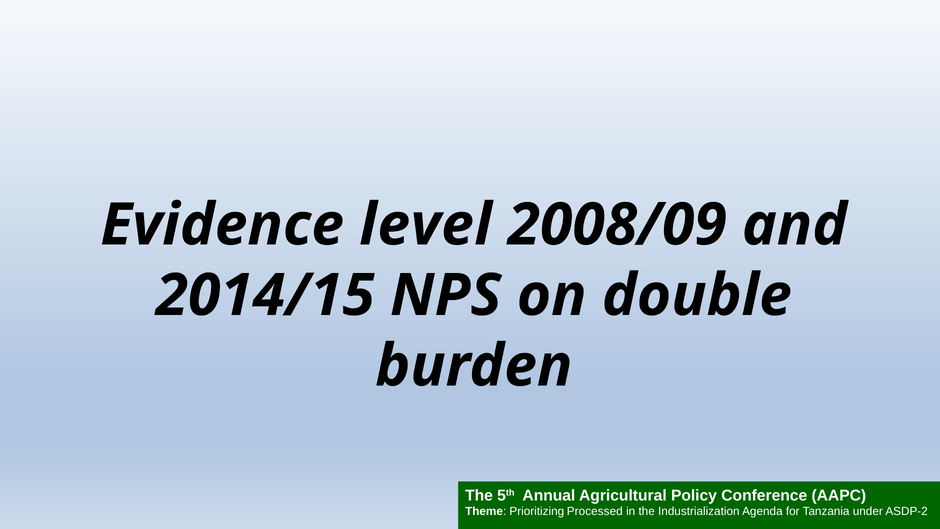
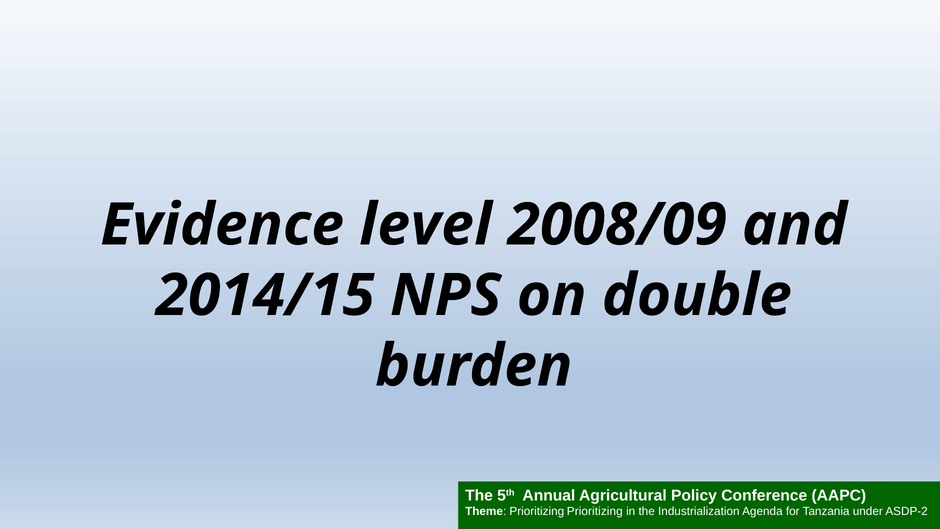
Prioritizing Processed: Processed -> Prioritizing
